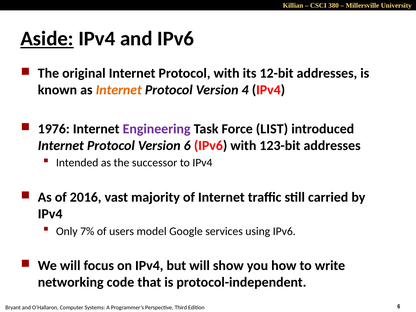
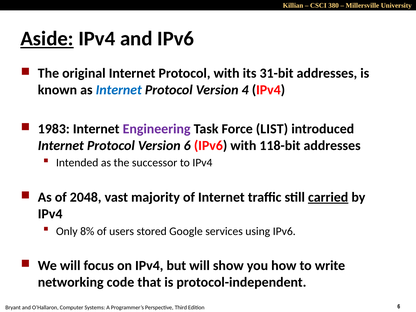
12-bit: 12-bit -> 31-bit
Internet at (119, 90) colour: orange -> blue
1976: 1976 -> 1983
123-bit: 123-bit -> 118-bit
2016: 2016 -> 2048
carried underline: none -> present
7%: 7% -> 8%
model: model -> stored
